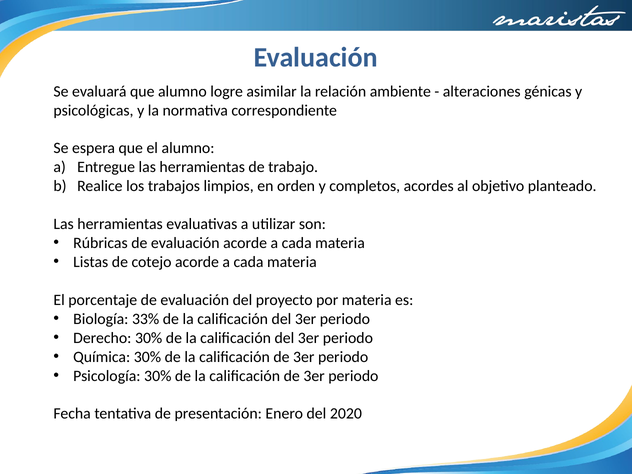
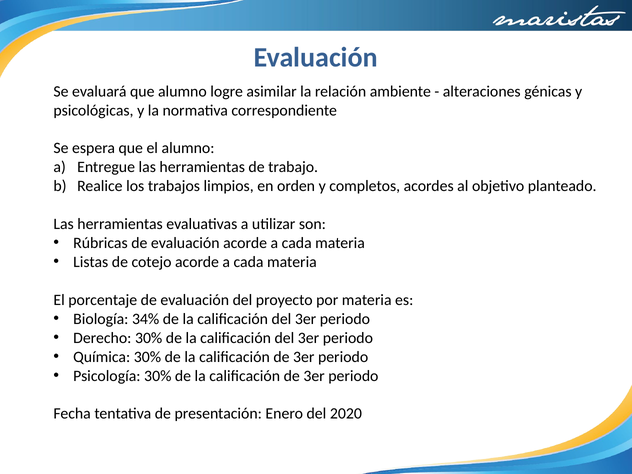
33%: 33% -> 34%
